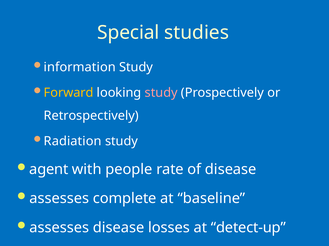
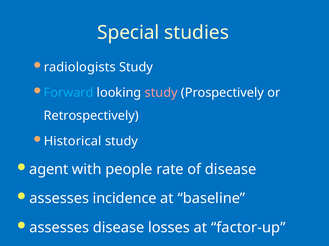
information: information -> radiologists
Forward colour: yellow -> light blue
Radiation: Radiation -> Historical
complete: complete -> incidence
detect-up: detect-up -> factor-up
